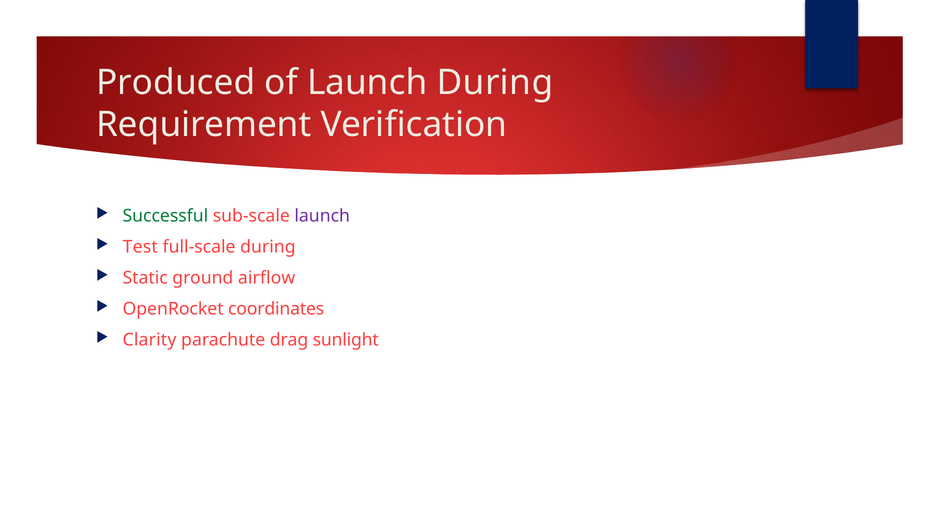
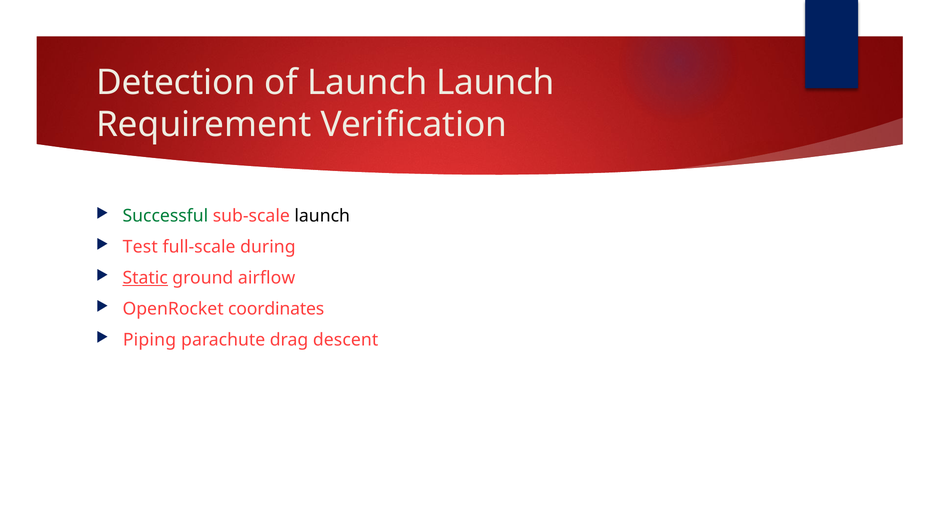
Produced: Produced -> Detection
Launch During: During -> Launch
launch at (322, 216) colour: purple -> black
Static underline: none -> present
Clarity: Clarity -> Piping
sunlight: sunlight -> descent
